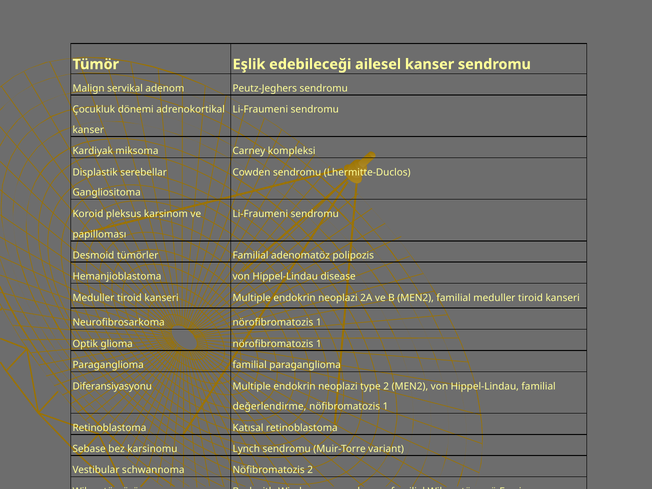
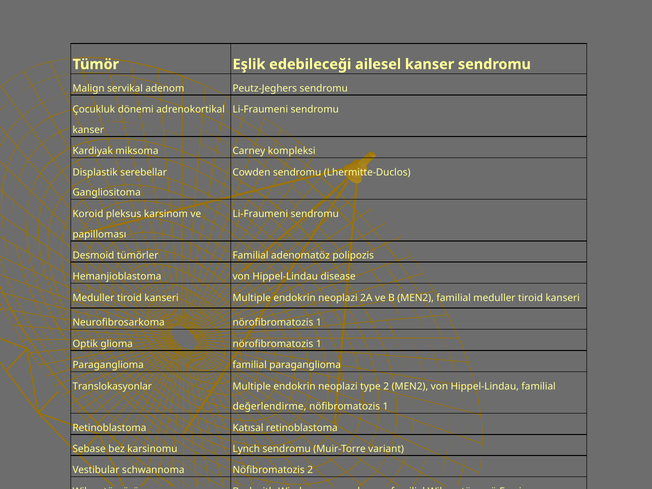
Diferansiyasyonu: Diferansiyasyonu -> Translokasyonlar
